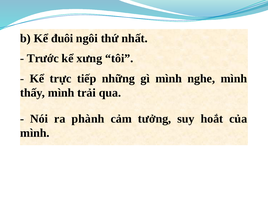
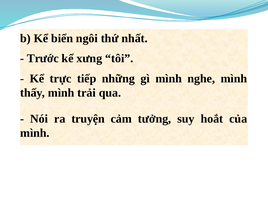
đuôi: đuôi -> biển
phành: phành -> truyện
